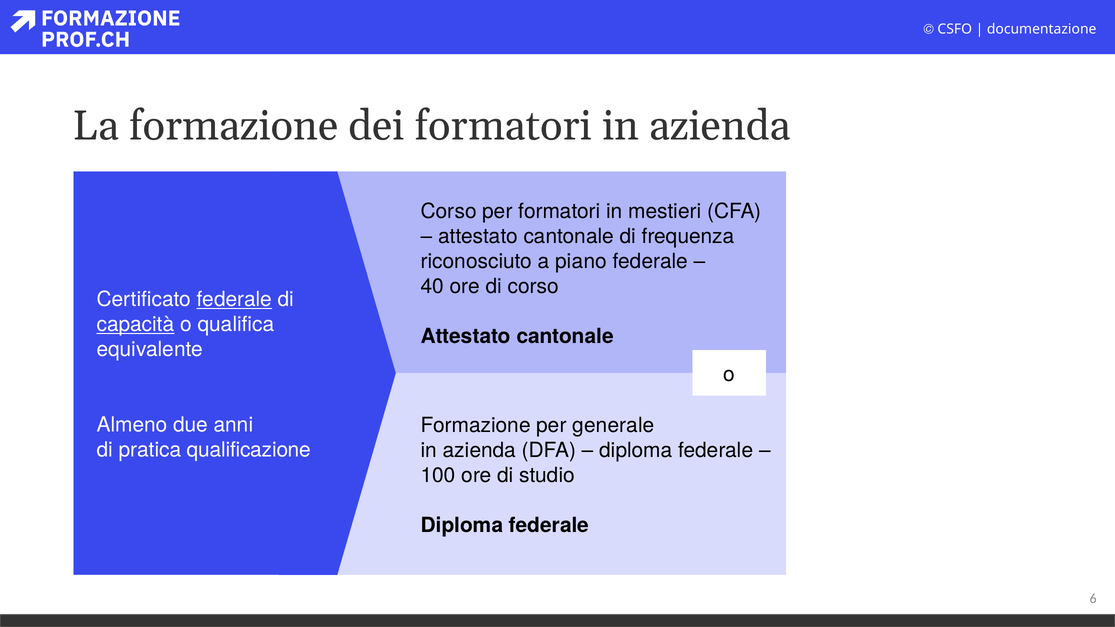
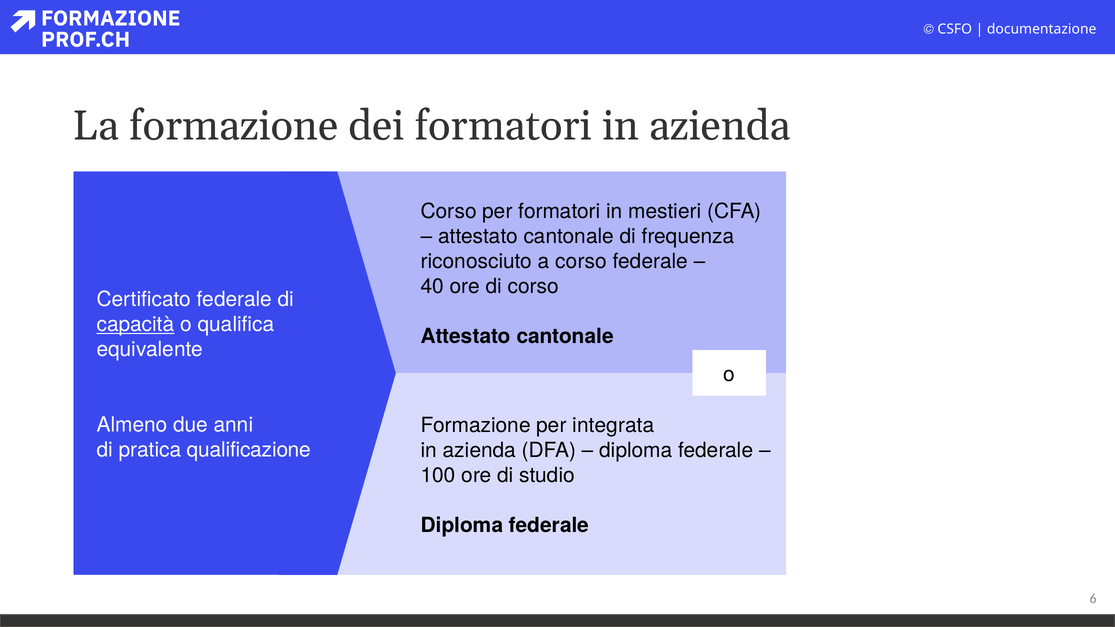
a piano: piano -> corso
federale at (234, 299) underline: present -> none
generale: generale -> integrata
